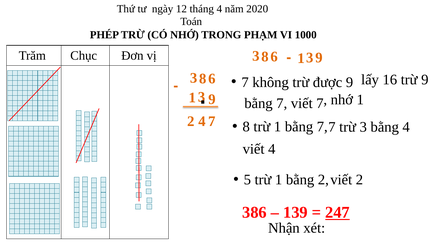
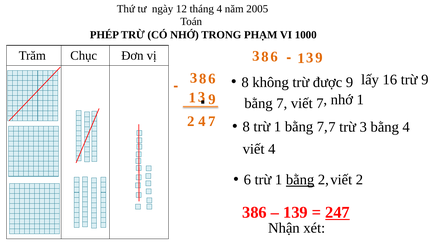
2020: 2020 -> 2005
7 at (245, 82): 7 -> 8
5: 5 -> 6
bằng at (300, 180) underline: none -> present
